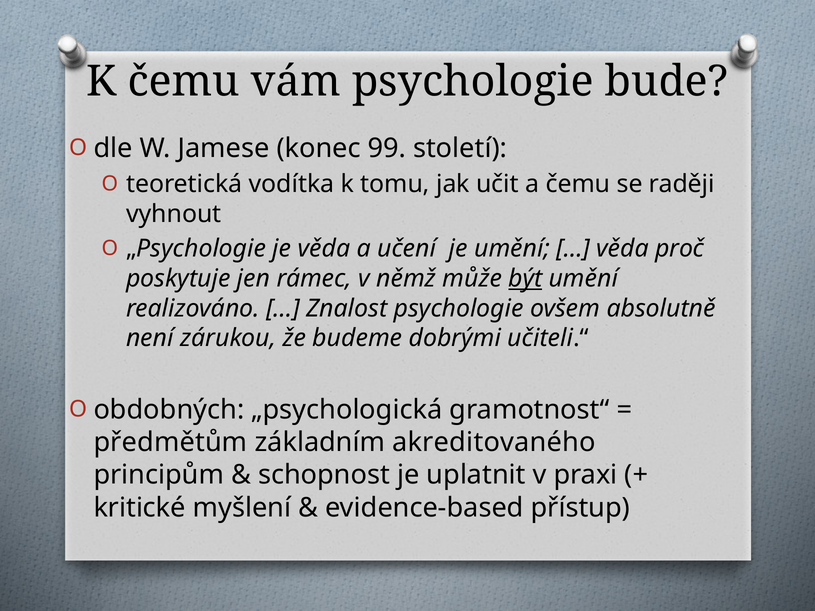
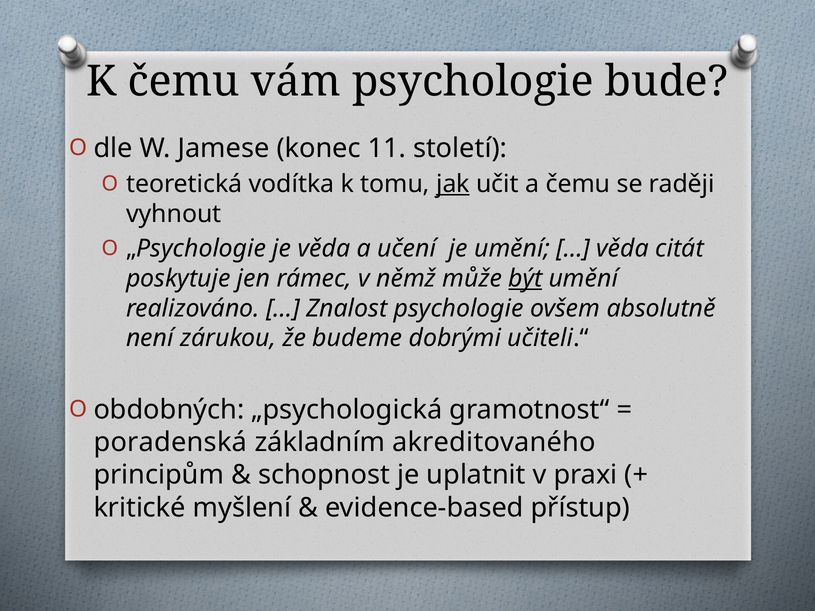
99: 99 -> 11
jak underline: none -> present
proč: proč -> citát
předmětům: předmětům -> poradenská
